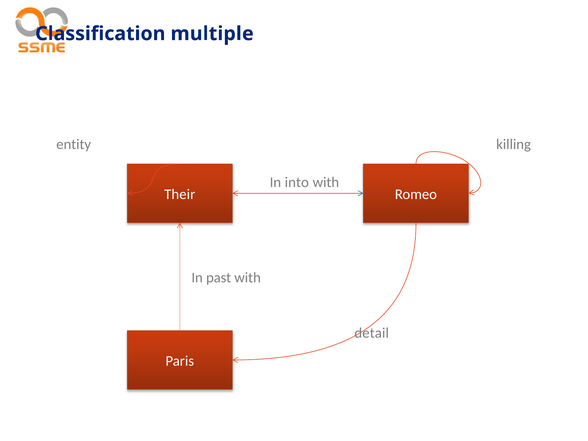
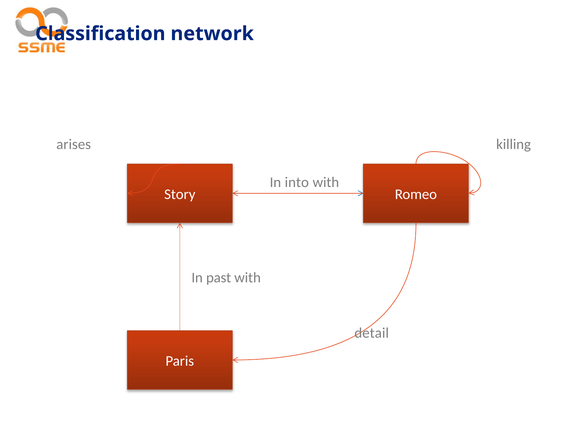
multiple: multiple -> network
entity: entity -> arises
Their: Their -> Story
